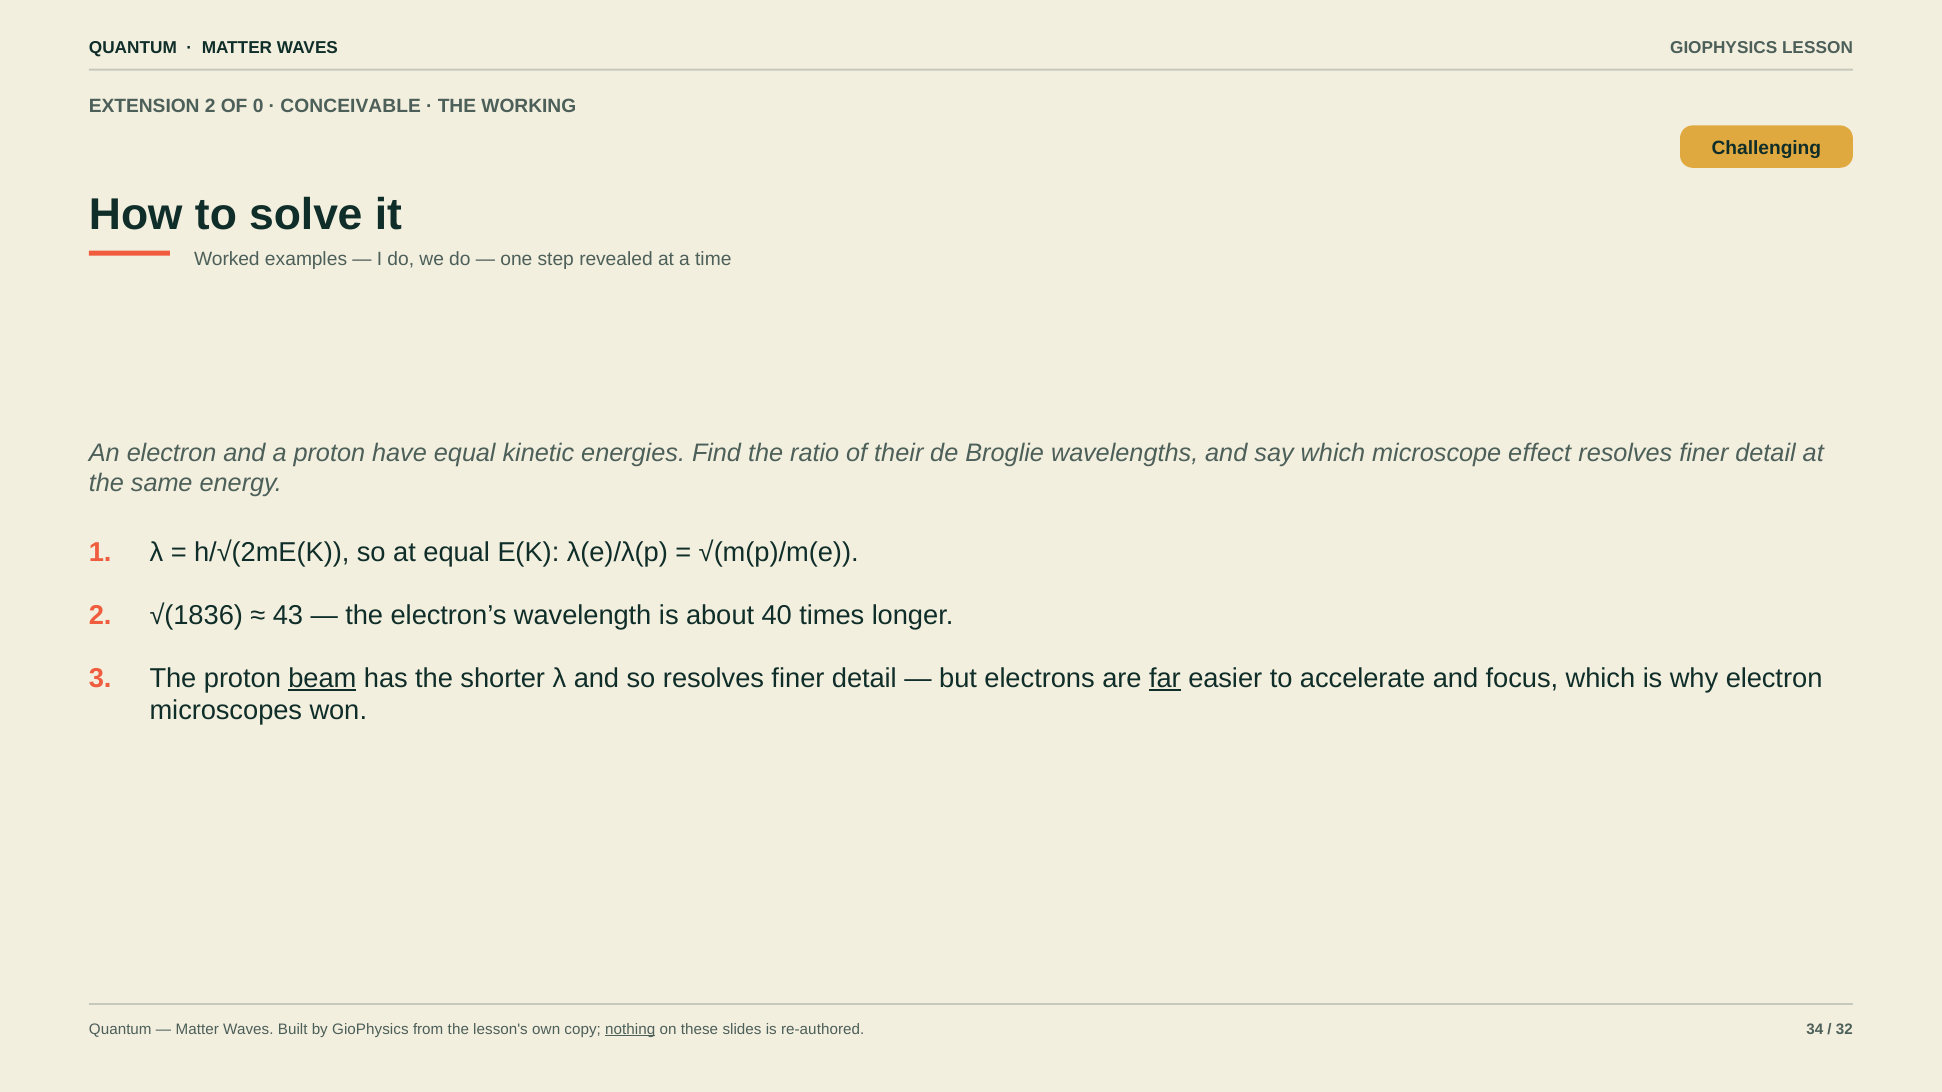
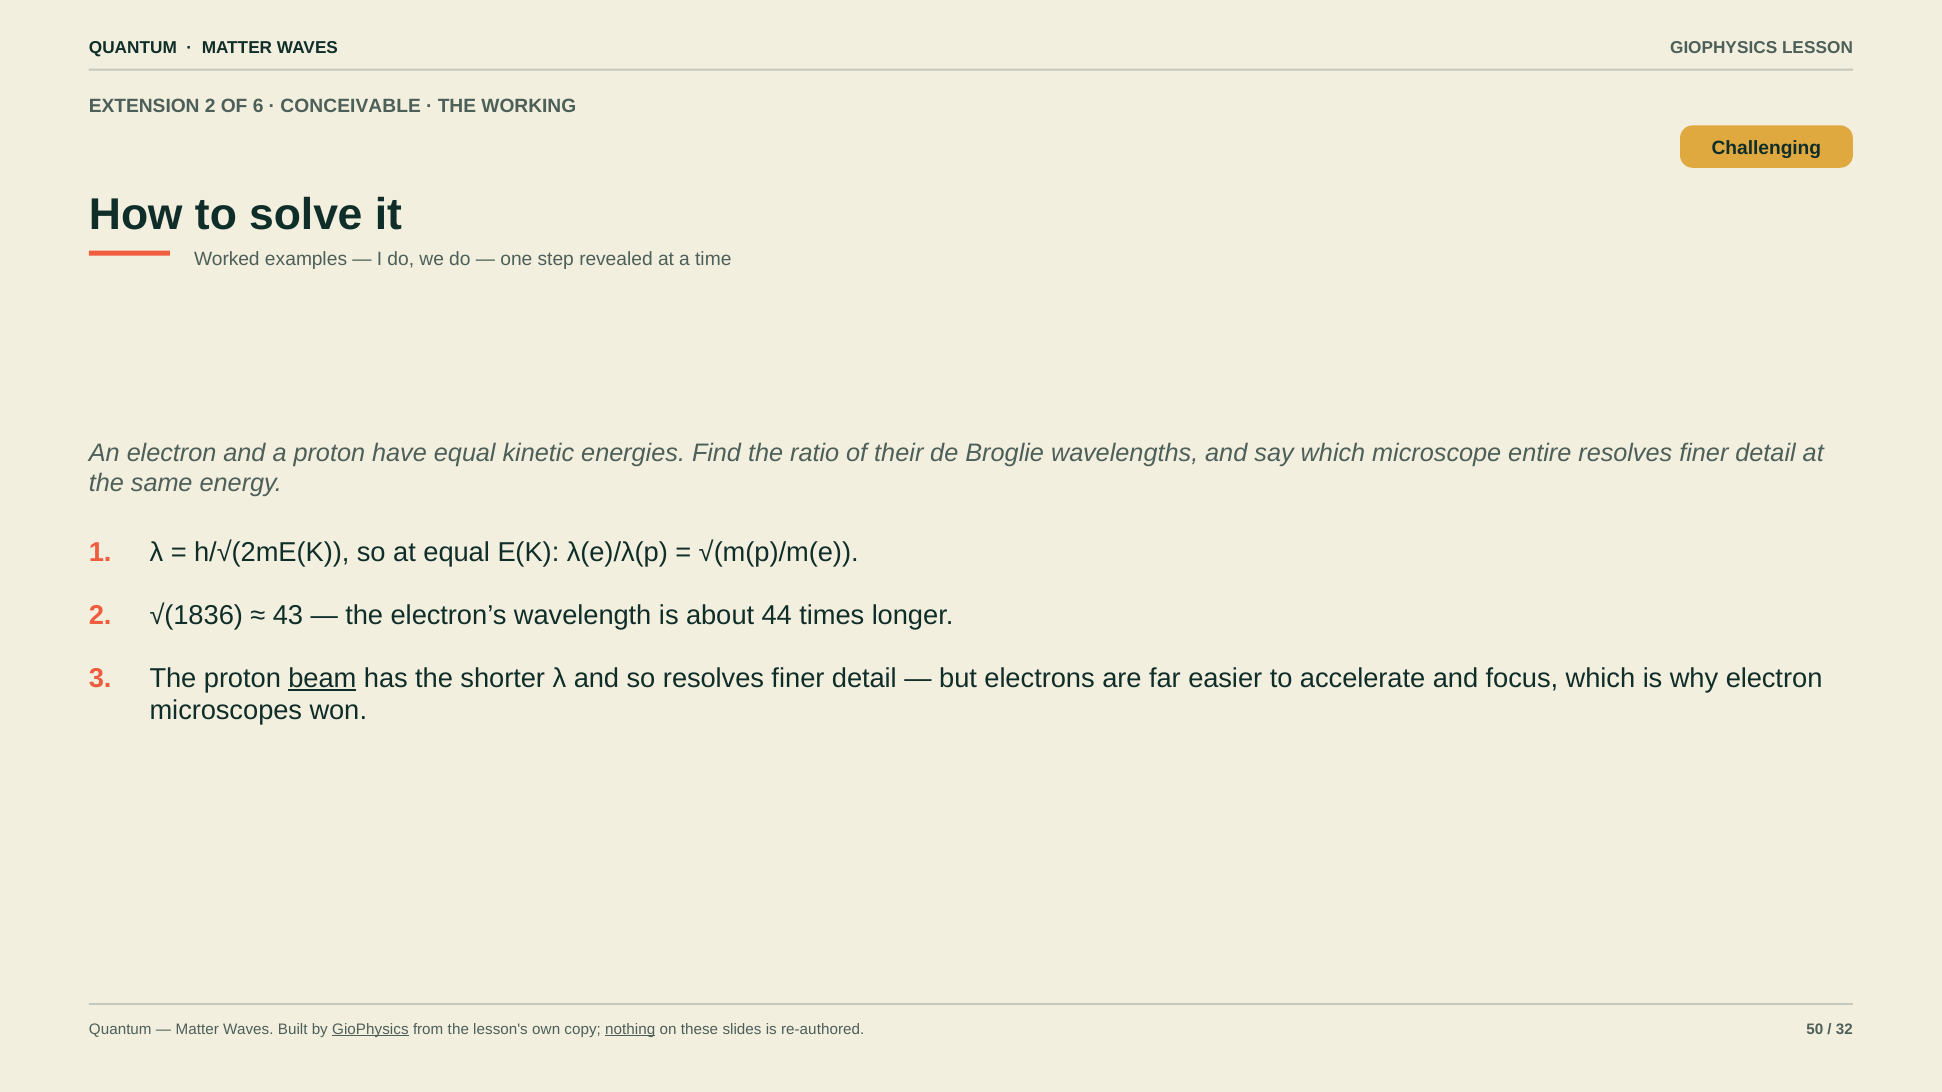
0: 0 -> 6
effect: effect -> entire
40: 40 -> 44
far underline: present -> none
GioPhysics at (370, 1030) underline: none -> present
34: 34 -> 50
